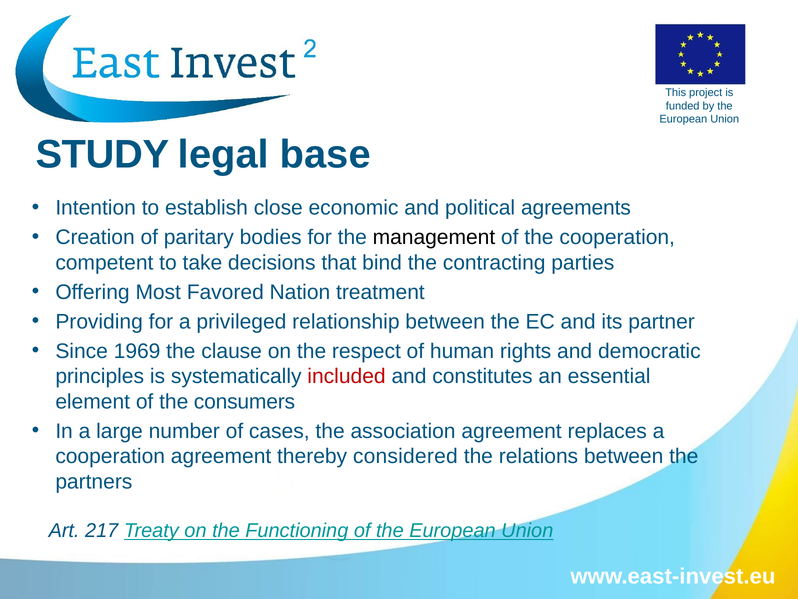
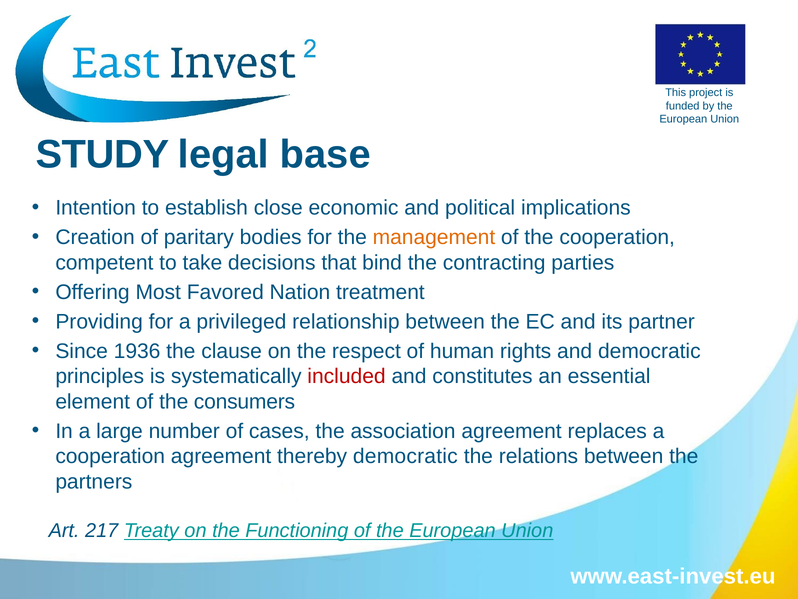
agreements: agreements -> implications
management colour: black -> orange
1969: 1969 -> 1936
thereby considered: considered -> democratic
